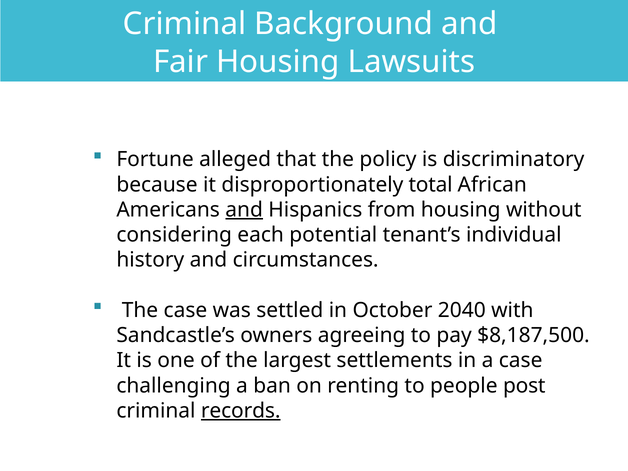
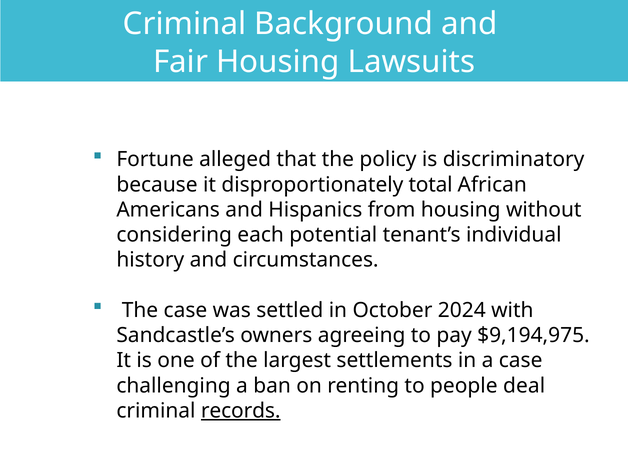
and at (244, 210) underline: present -> none
2040: 2040 -> 2024
$8,187,500: $8,187,500 -> $9,194,975
post: post -> deal
